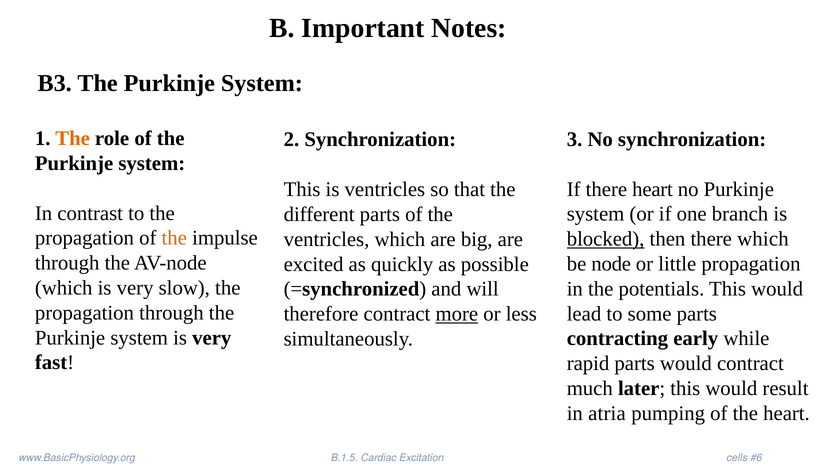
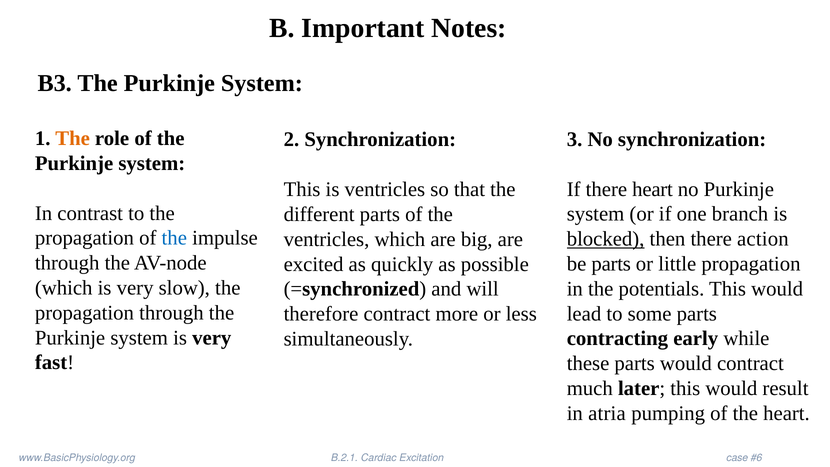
the at (174, 238) colour: orange -> blue
there which: which -> action
be node: node -> parts
more underline: present -> none
rapid: rapid -> these
B.1.5: B.1.5 -> B.2.1
cells: cells -> case
